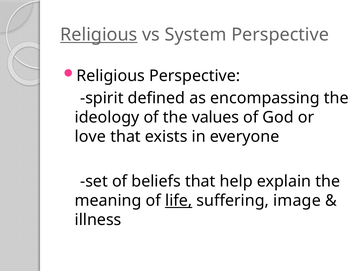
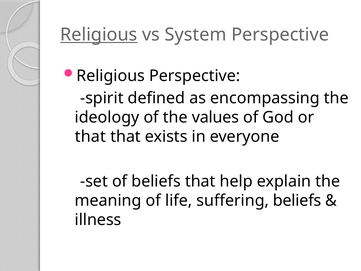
love at (90, 137): love -> that
life underline: present -> none
suffering image: image -> beliefs
